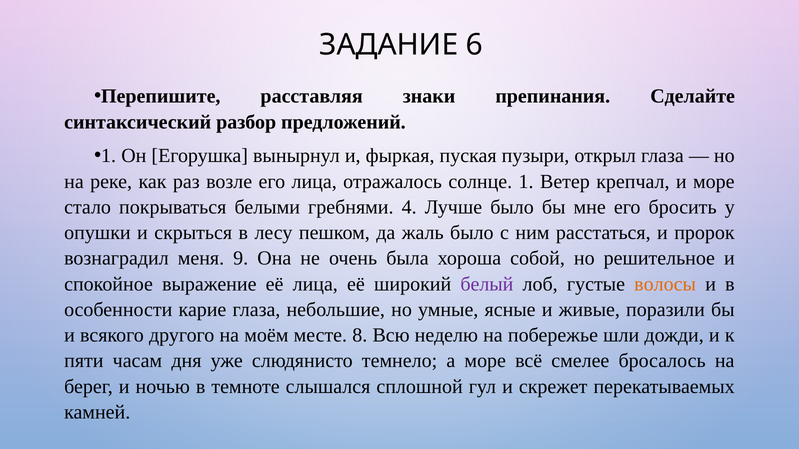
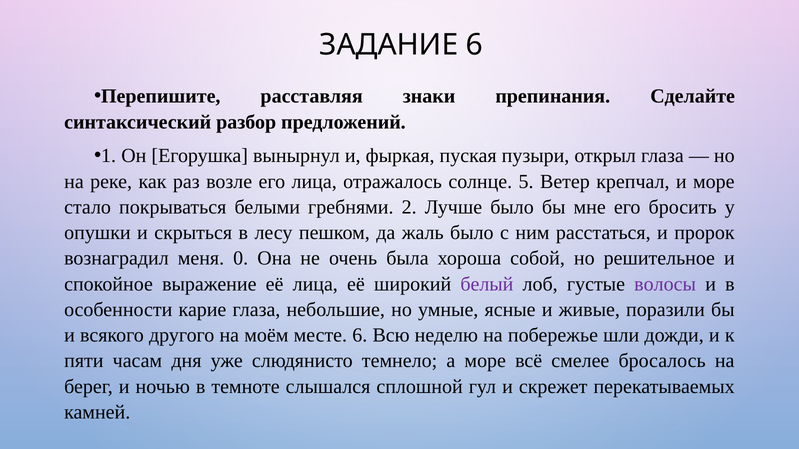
1: 1 -> 5
4: 4 -> 2
9: 9 -> 0
волосы colour: orange -> purple
месте 8: 8 -> 6
